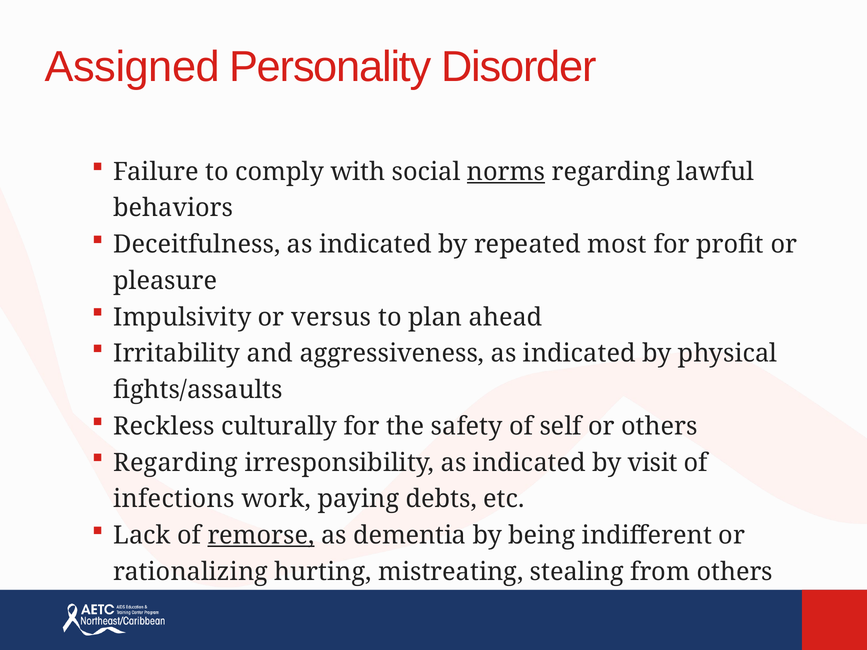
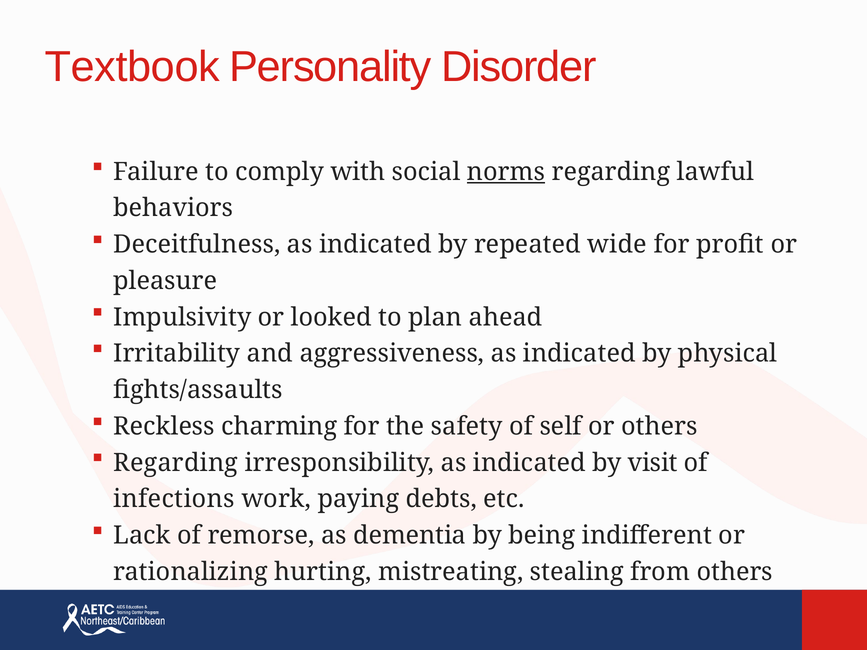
Assigned: Assigned -> Textbook
most: most -> wide
versus: versus -> looked
culturally: culturally -> charming
remorse underline: present -> none
